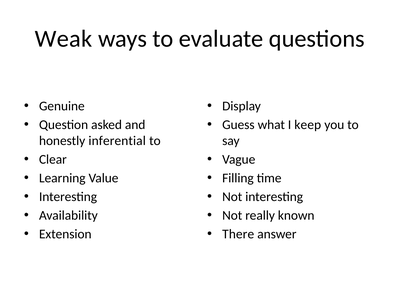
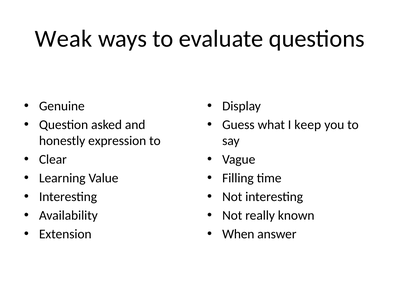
inferential: inferential -> expression
There: There -> When
